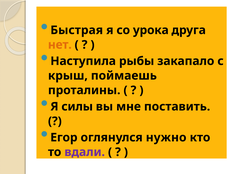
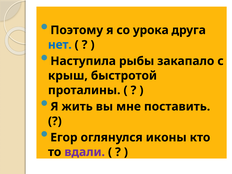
Быстрая: Быстрая -> Поэтому
нет colour: orange -> blue
поймаешь: поймаешь -> быстротой
силы: силы -> жить
нужно: нужно -> иконы
